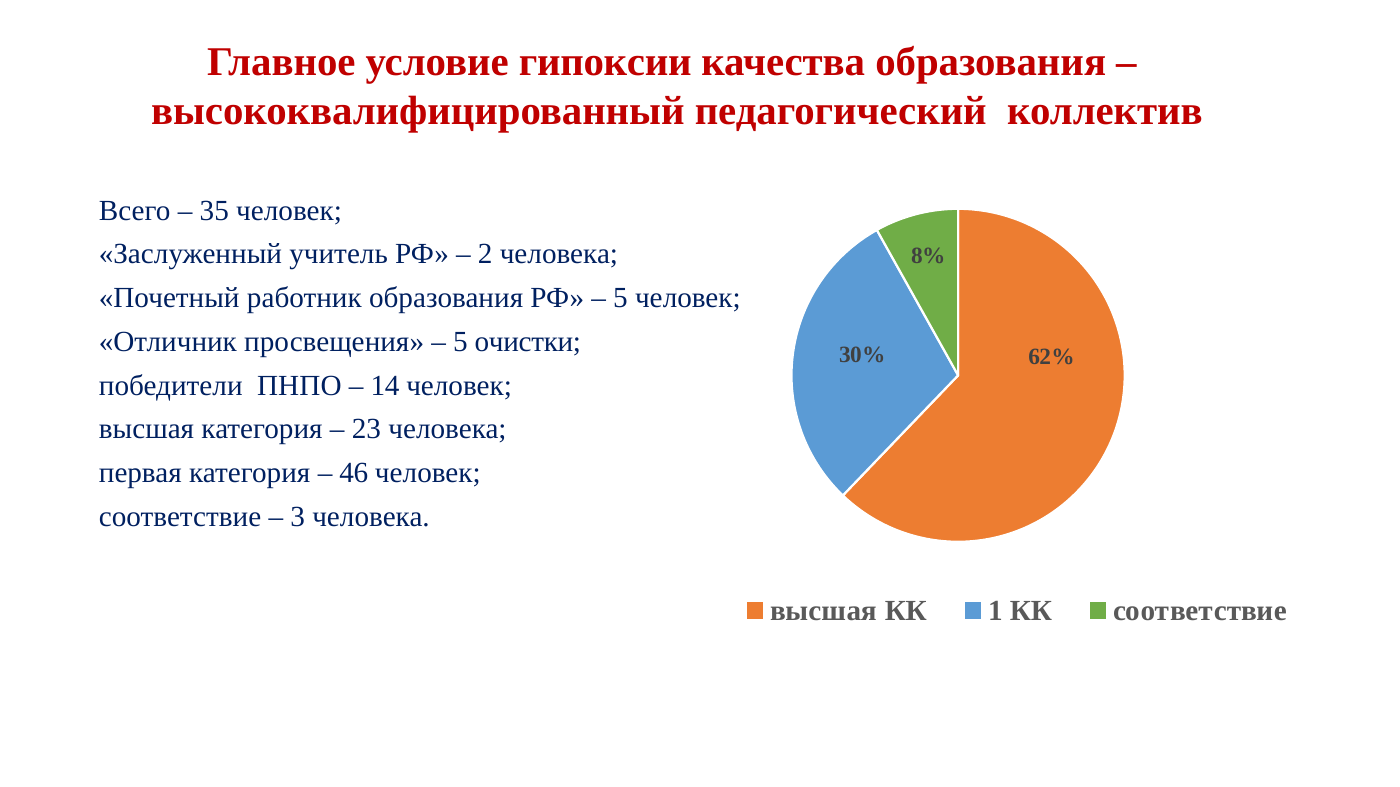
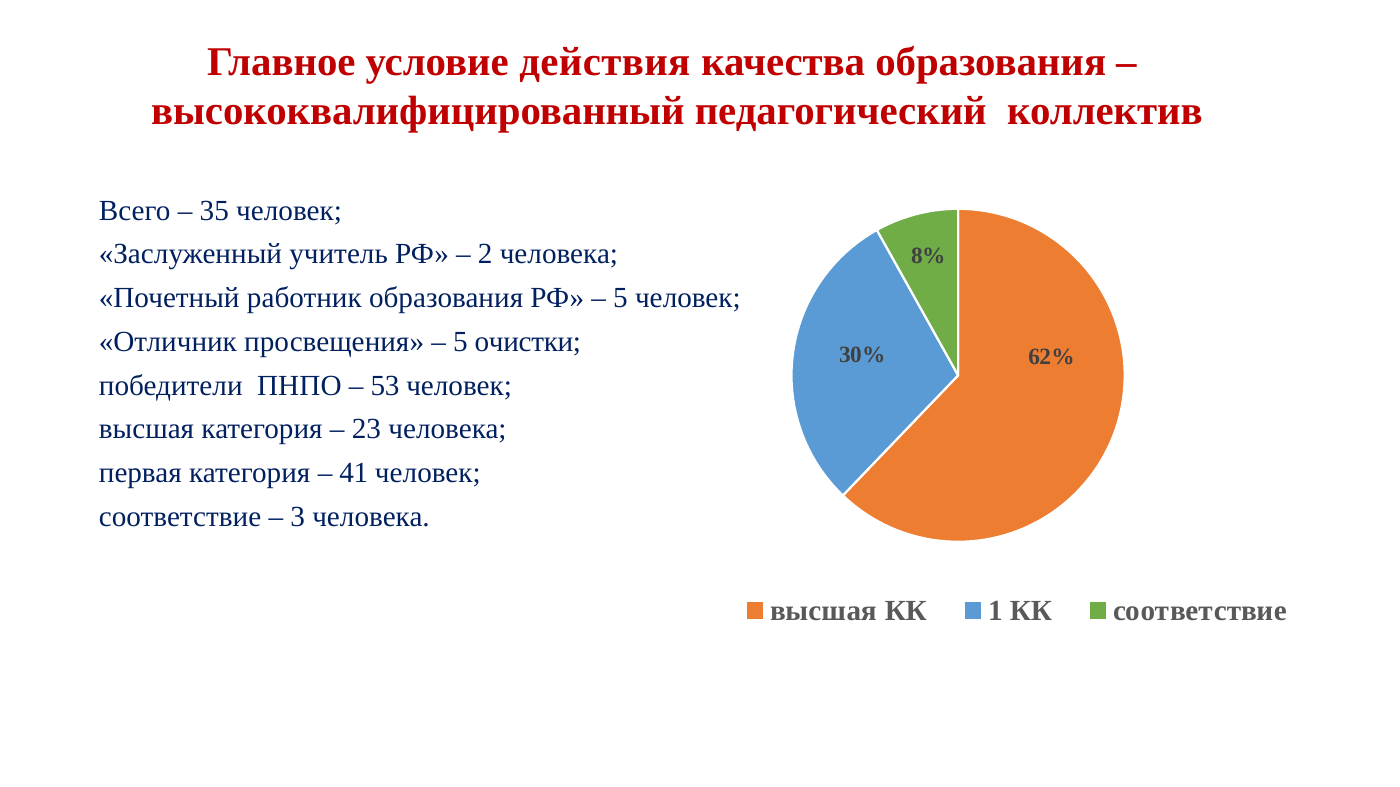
гипоксии: гипоксии -> действия
14: 14 -> 53
46: 46 -> 41
